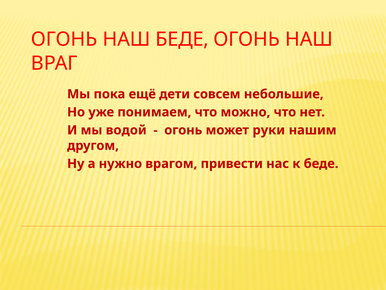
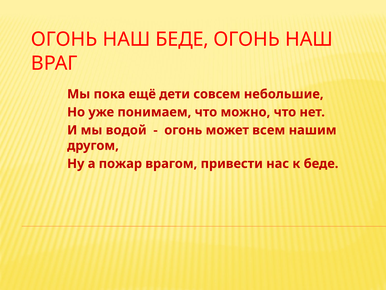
руки: руки -> всем
нужно: нужно -> пожар
